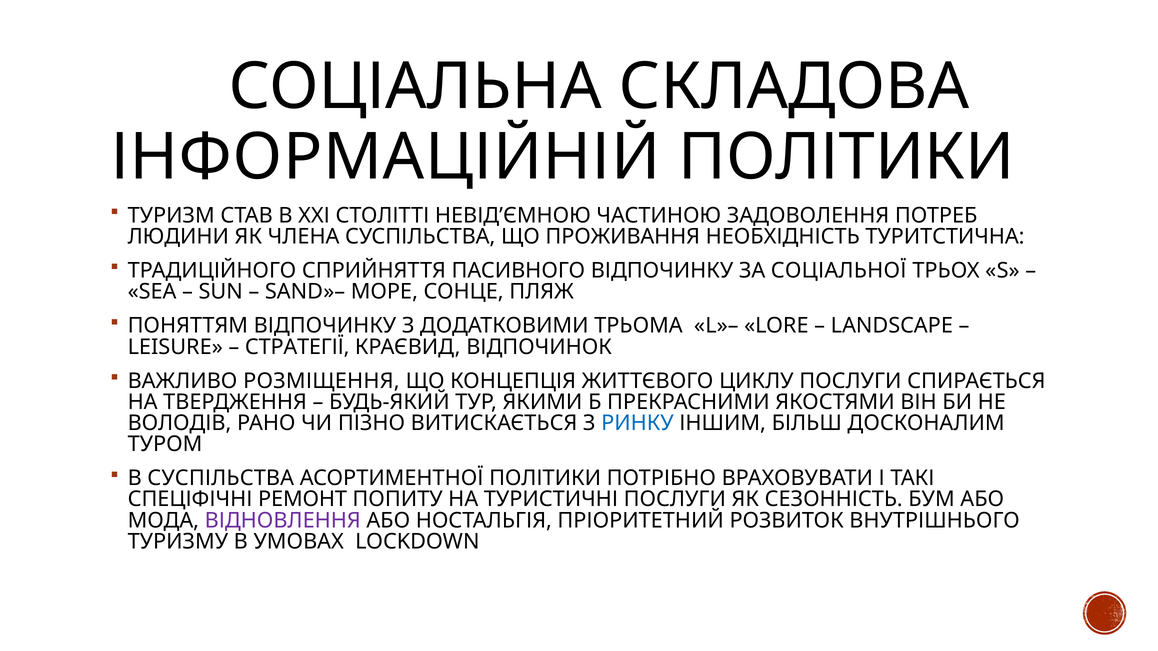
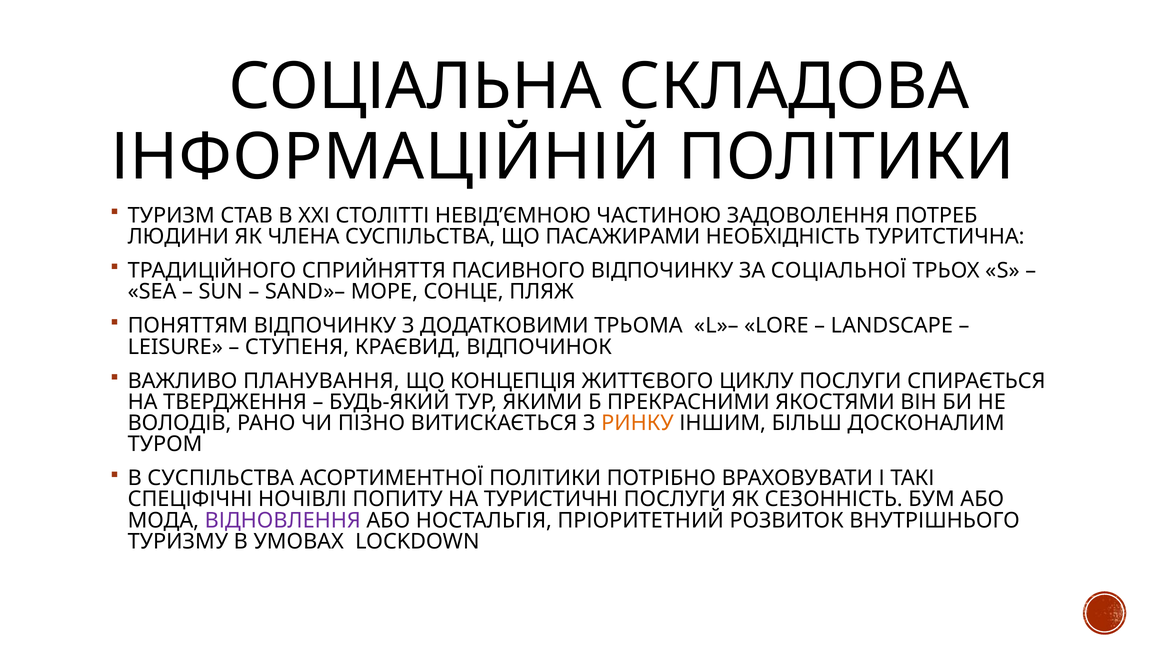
ПРОЖИВАННЯ: ПРОЖИВАННЯ -> ПАСАЖИРАМИ
СТРАТЕГІЇ: СТРАТЕГІЇ -> СТУПЕНЯ
РОЗМІЩЕННЯ: РОЗМІЩЕННЯ -> ПЛАНУВАННЯ
РИНКУ colour: blue -> orange
РЕМОНТ: РЕМОНТ -> НОЧІВЛІ
